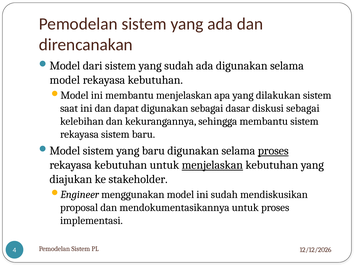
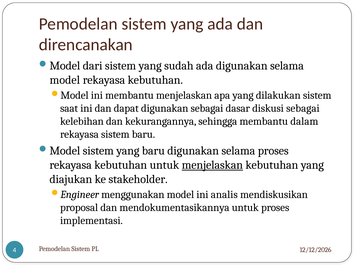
membantu sistem: sistem -> dalam
proses at (273, 151) underline: present -> none
ini sudah: sudah -> analis
